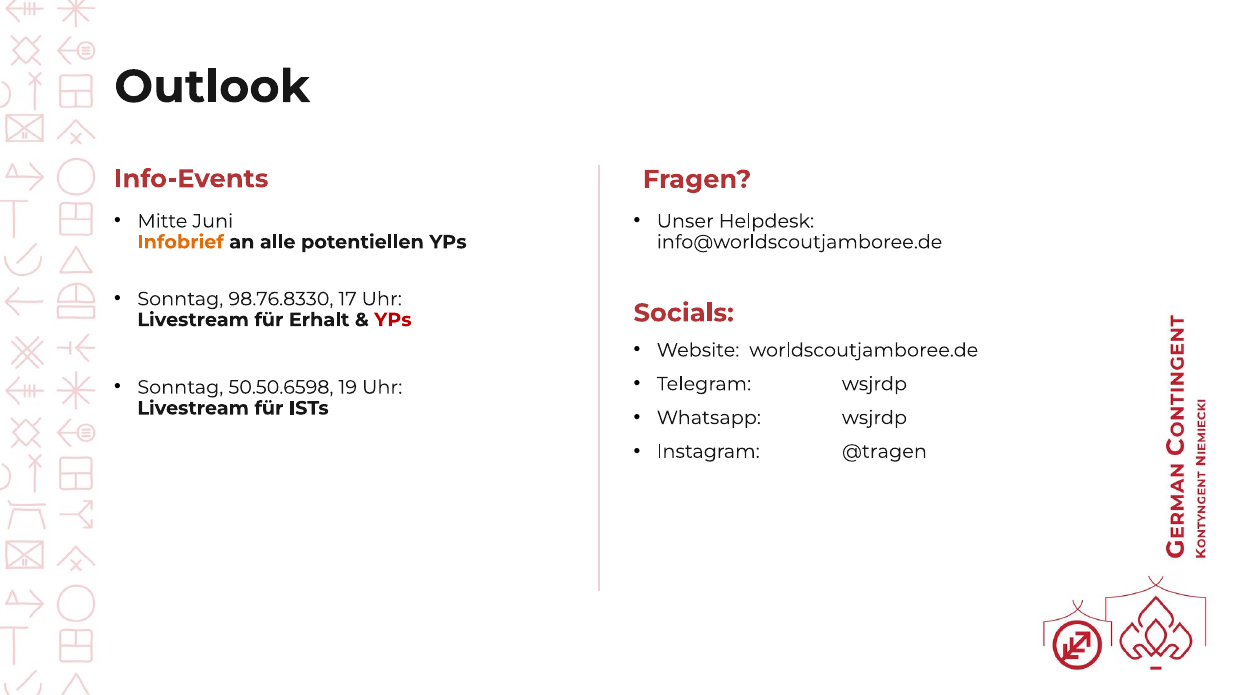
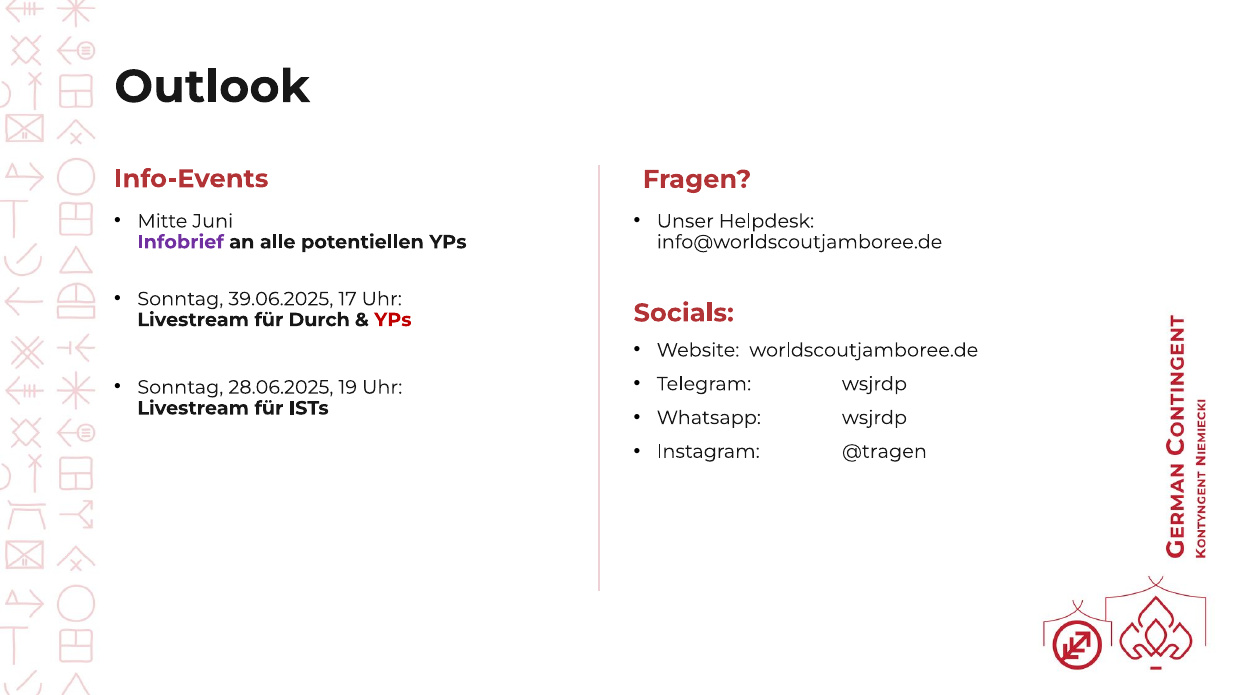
Infobrief colour: orange -> purple
98.76.8330: 98.76.8330 -> 39.06.2025
Erhalt: Erhalt -> Durch
50.50.6598: 50.50.6598 -> 28.06.2025
